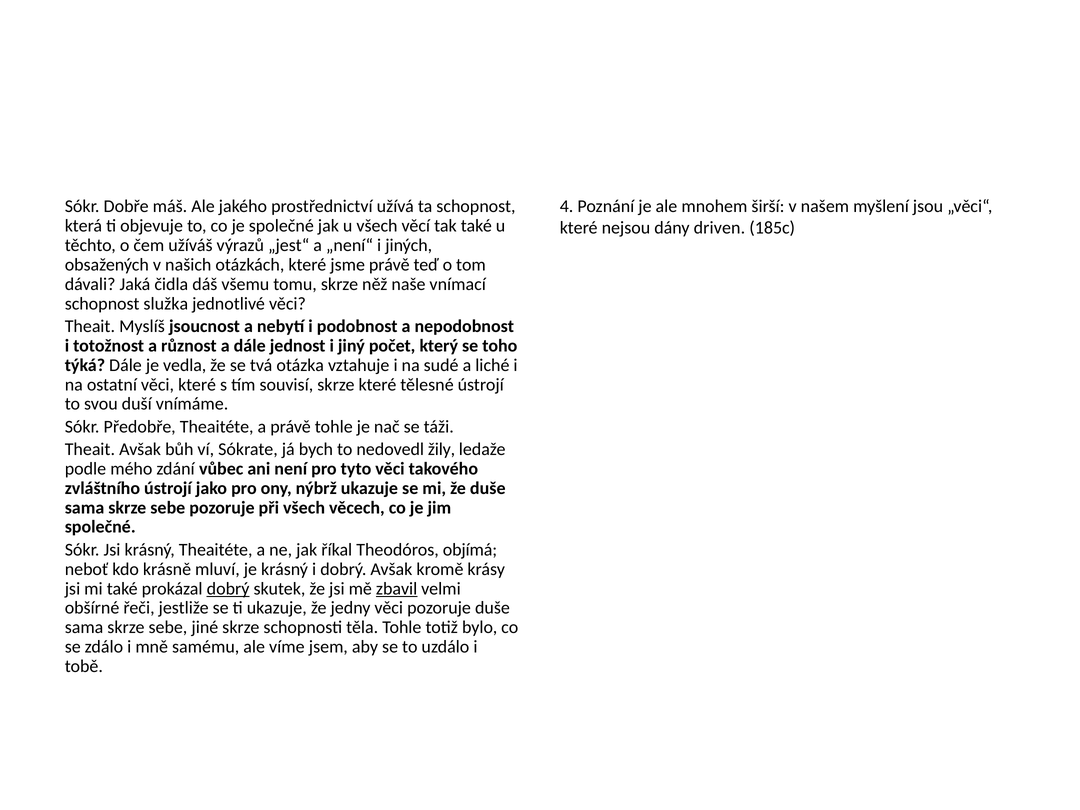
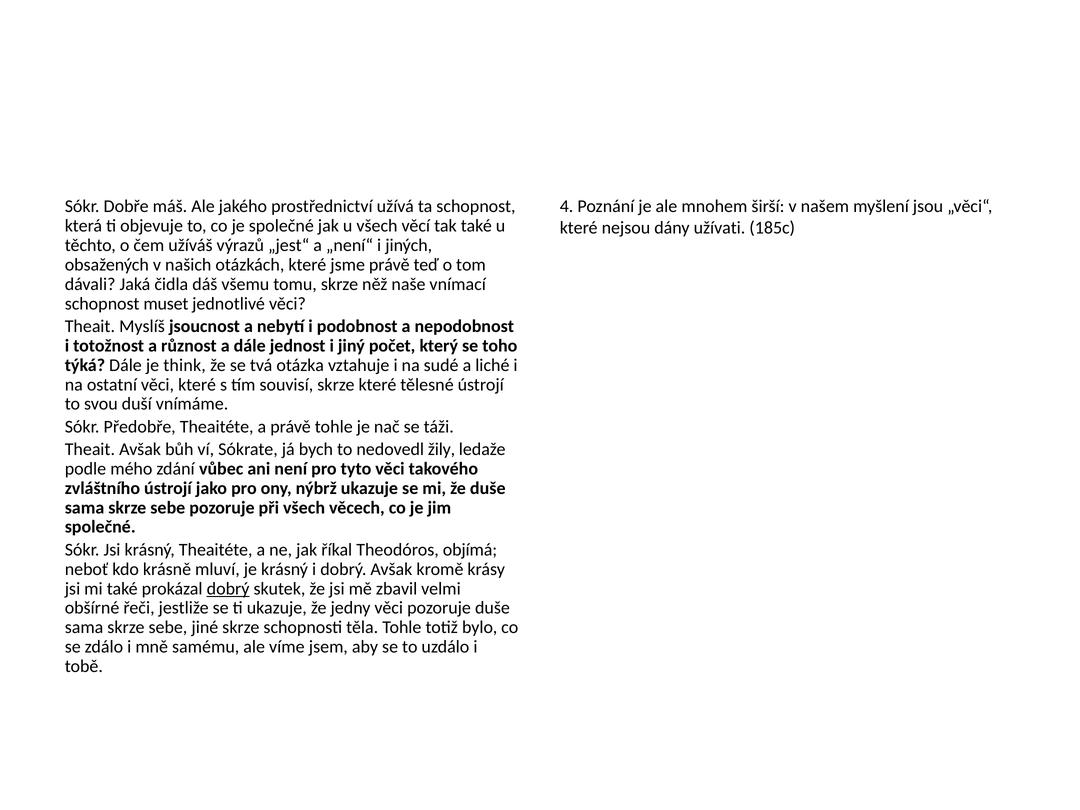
driven: driven -> užívati
služka: služka -> muset
vedla: vedla -> think
zbavil underline: present -> none
